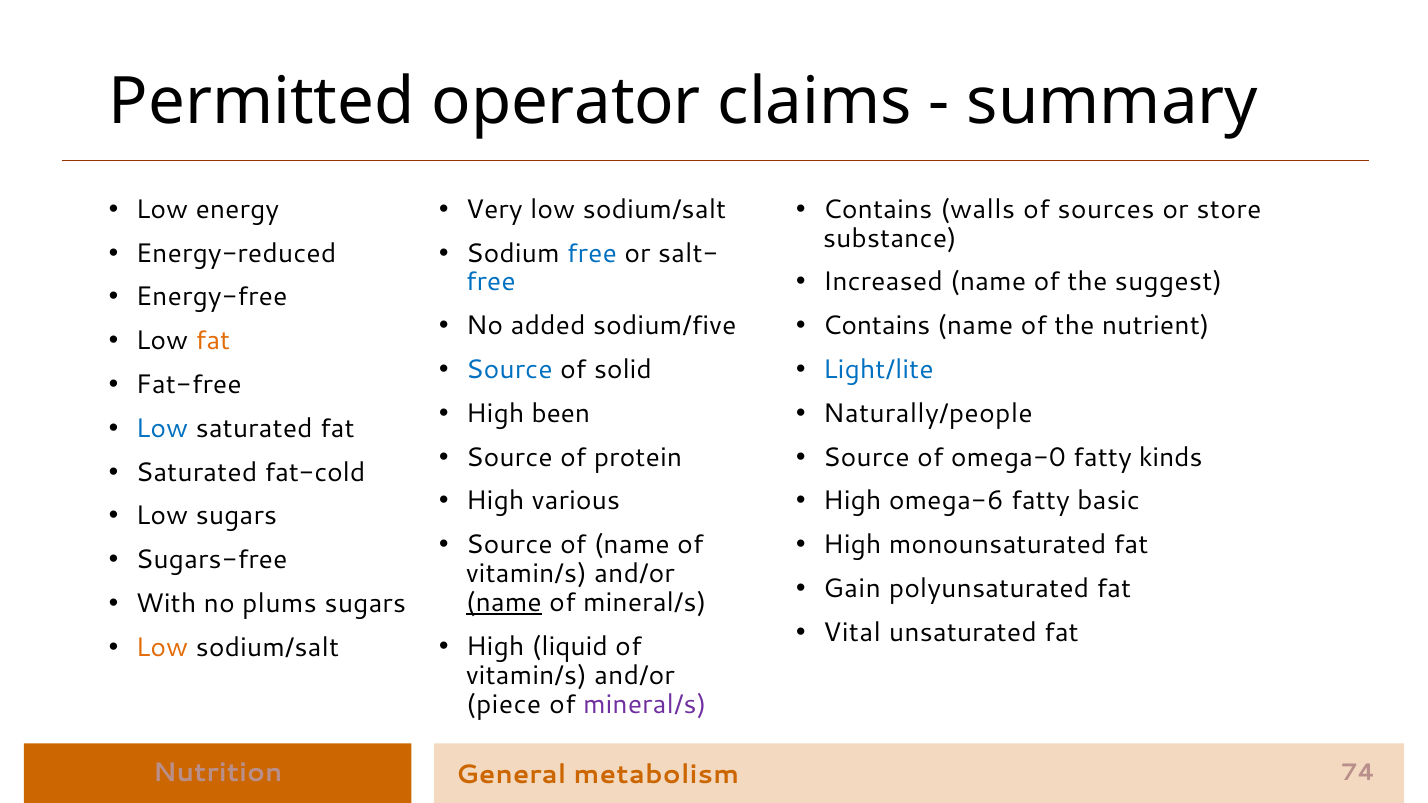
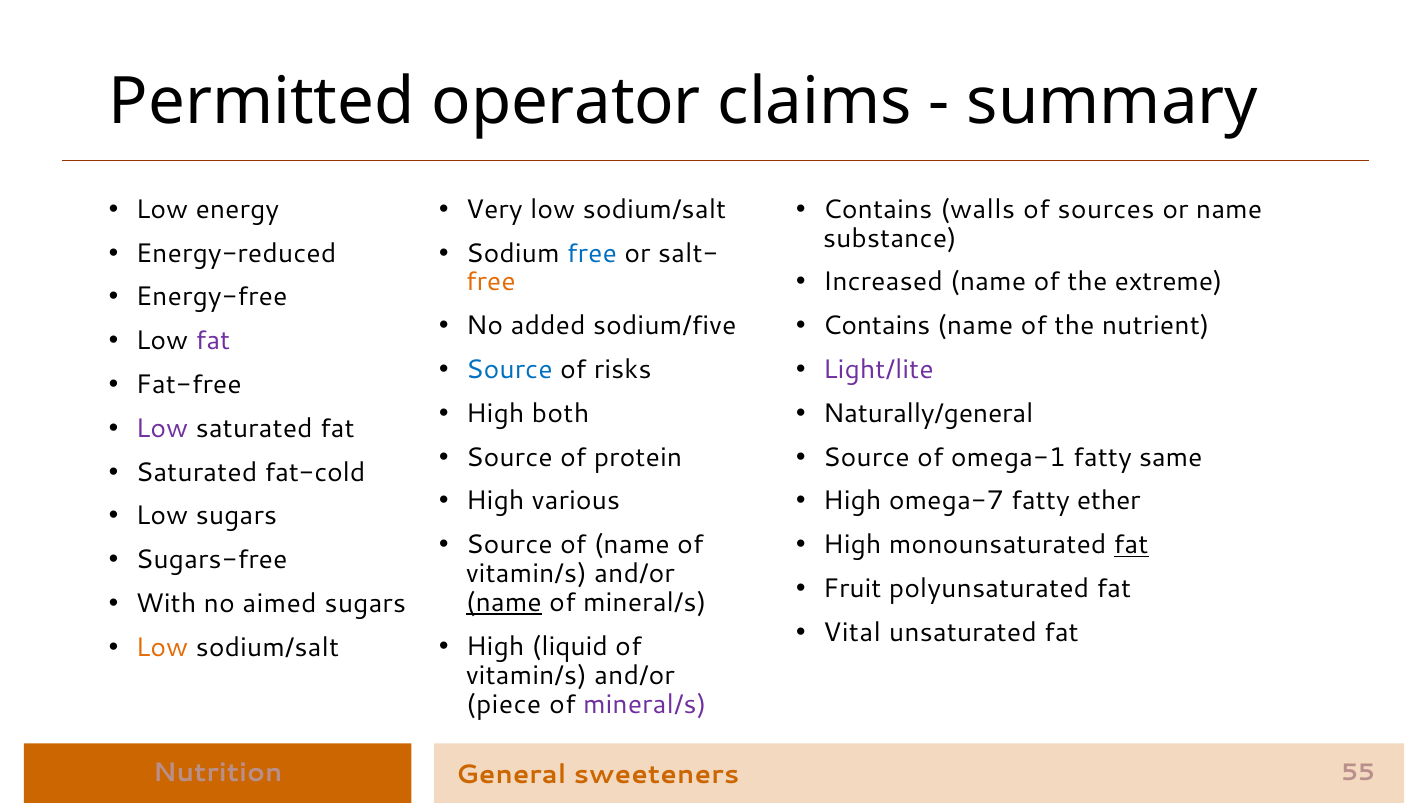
or store: store -> name
suggest: suggest -> extreme
free at (491, 282) colour: blue -> orange
fat at (213, 341) colour: orange -> purple
solid: solid -> risks
Light/lite colour: blue -> purple
been: been -> both
Naturally/people: Naturally/people -> Naturally/general
Low at (162, 429) colour: blue -> purple
omega-0: omega-0 -> omega-1
kinds: kinds -> same
omega-6: omega-6 -> omega-7
basic: basic -> ether
fat at (1131, 545) underline: none -> present
Gain: Gain -> Fruit
plums: plums -> aimed
74: 74 -> 55
metabolism: metabolism -> sweeteners
